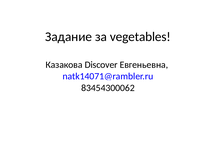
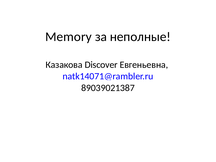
Задание: Задание -> Memory
vegetables: vegetables -> неполные
83454300062: 83454300062 -> 89039021387
